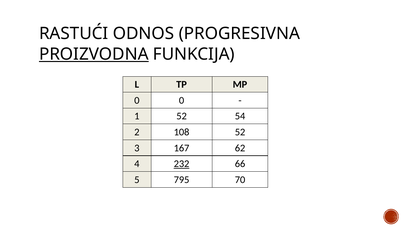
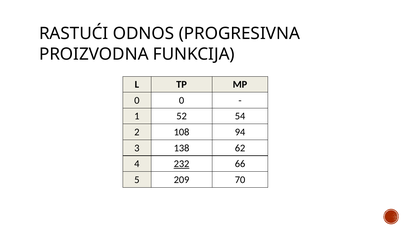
PROIZVODNA underline: present -> none
108 52: 52 -> 94
167: 167 -> 138
795: 795 -> 209
